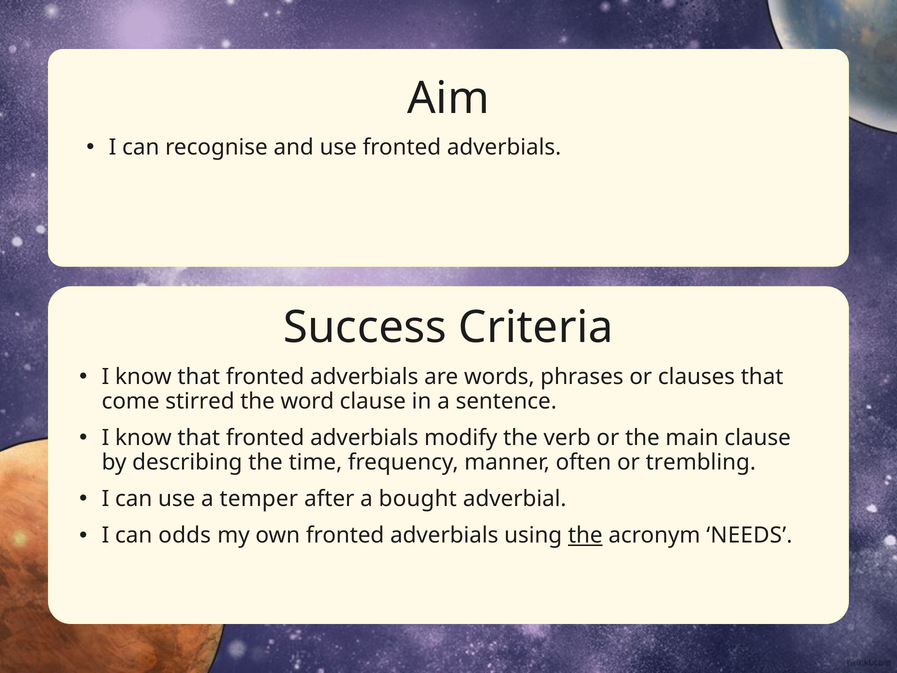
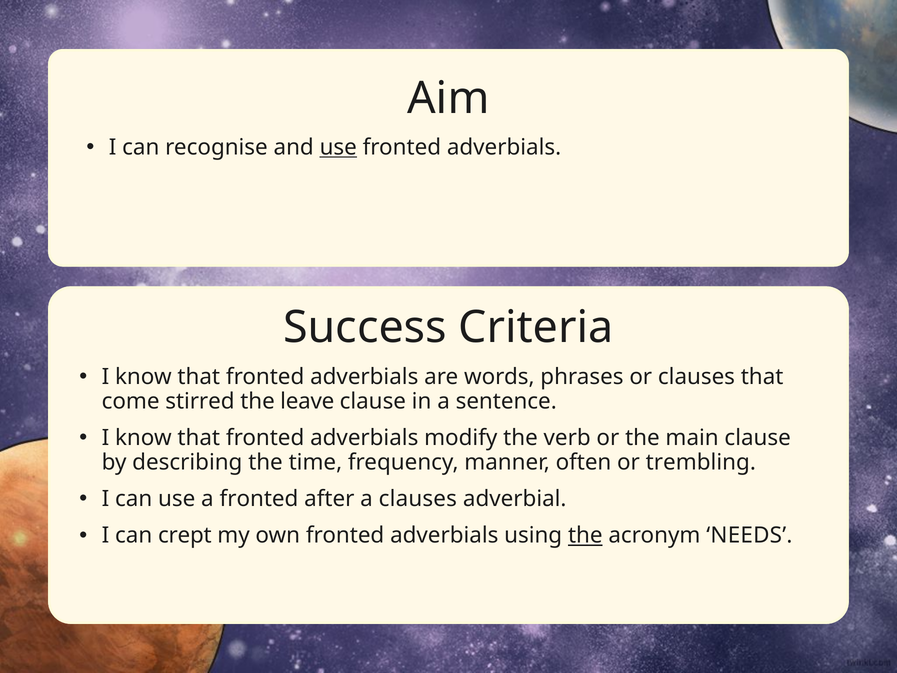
use at (338, 147) underline: none -> present
word: word -> leave
a temper: temper -> fronted
a bought: bought -> clauses
odds: odds -> crept
